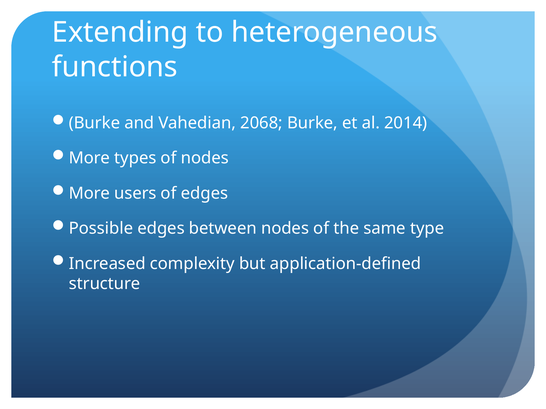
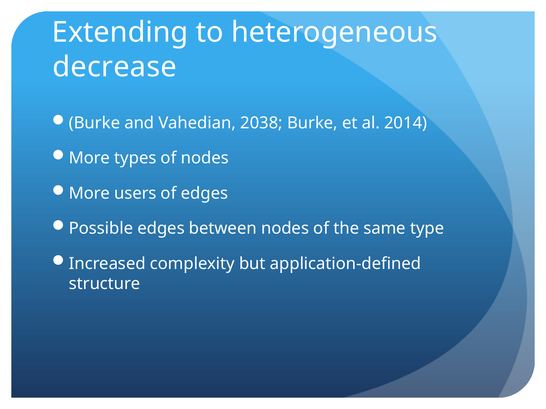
functions: functions -> decrease
2068: 2068 -> 2038
